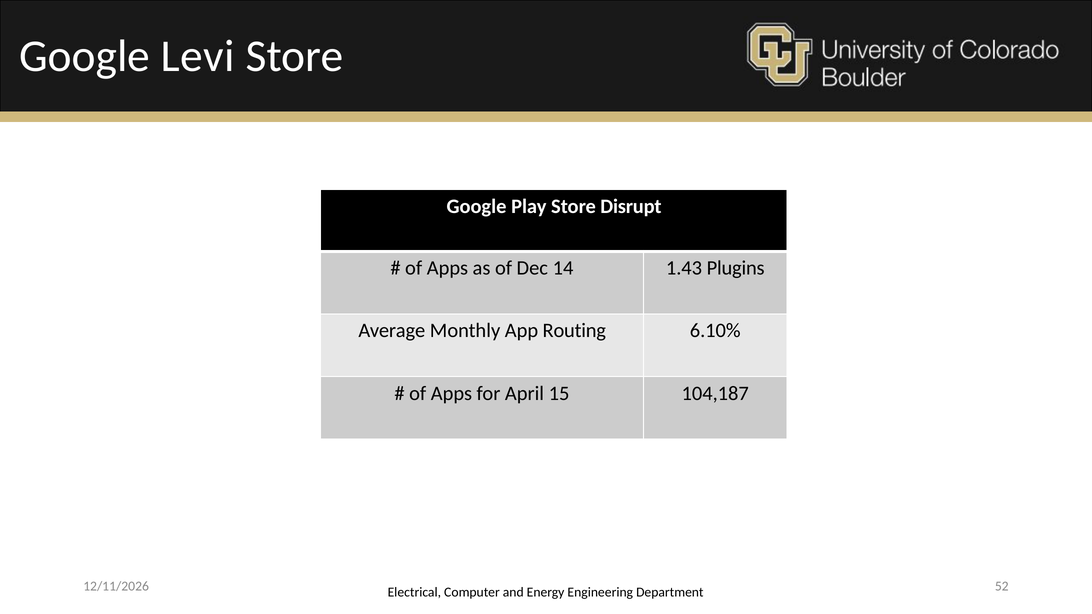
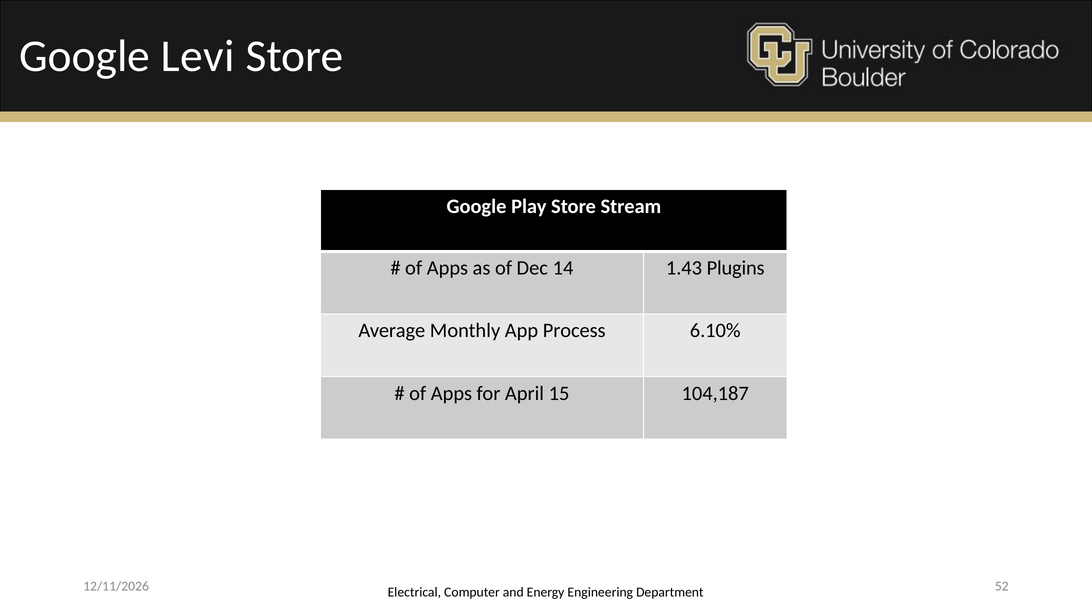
Disrupt: Disrupt -> Stream
Routing: Routing -> Process
